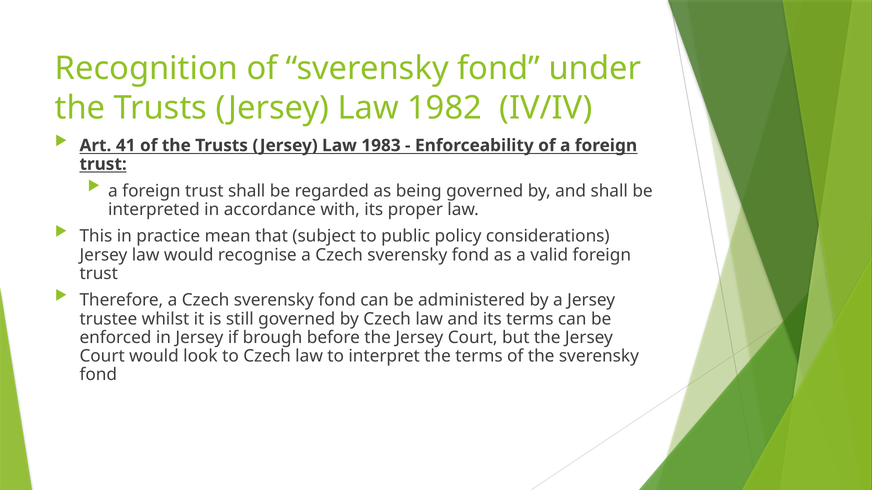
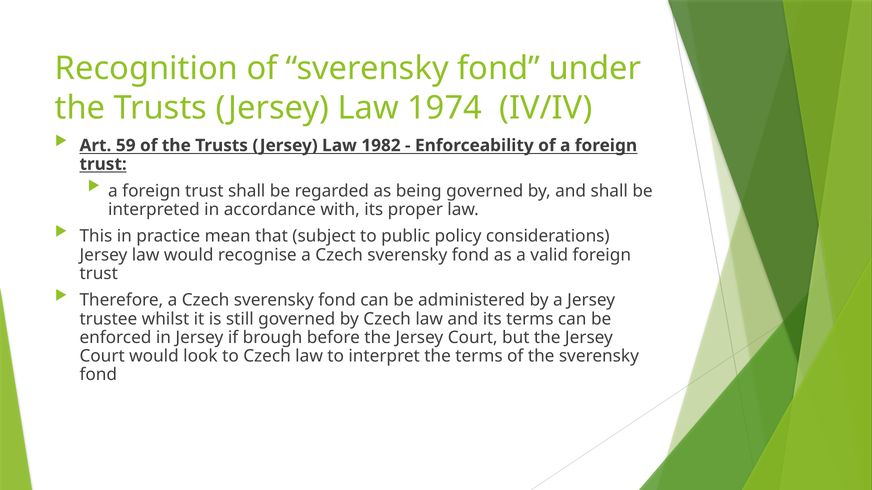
1982: 1982 -> 1974
41: 41 -> 59
1983: 1983 -> 1982
